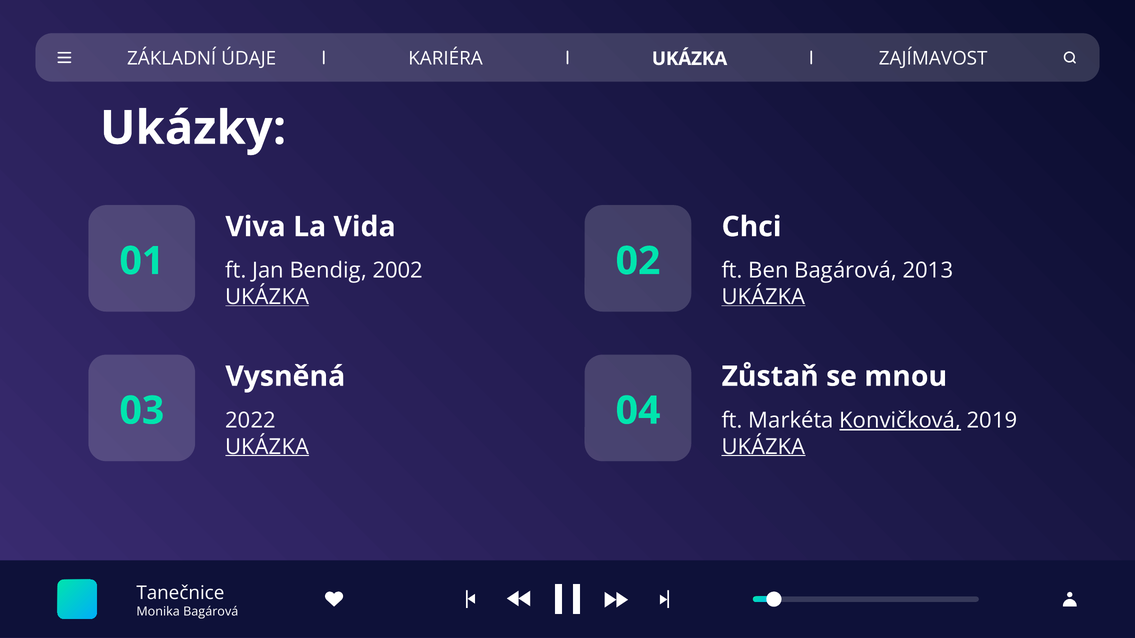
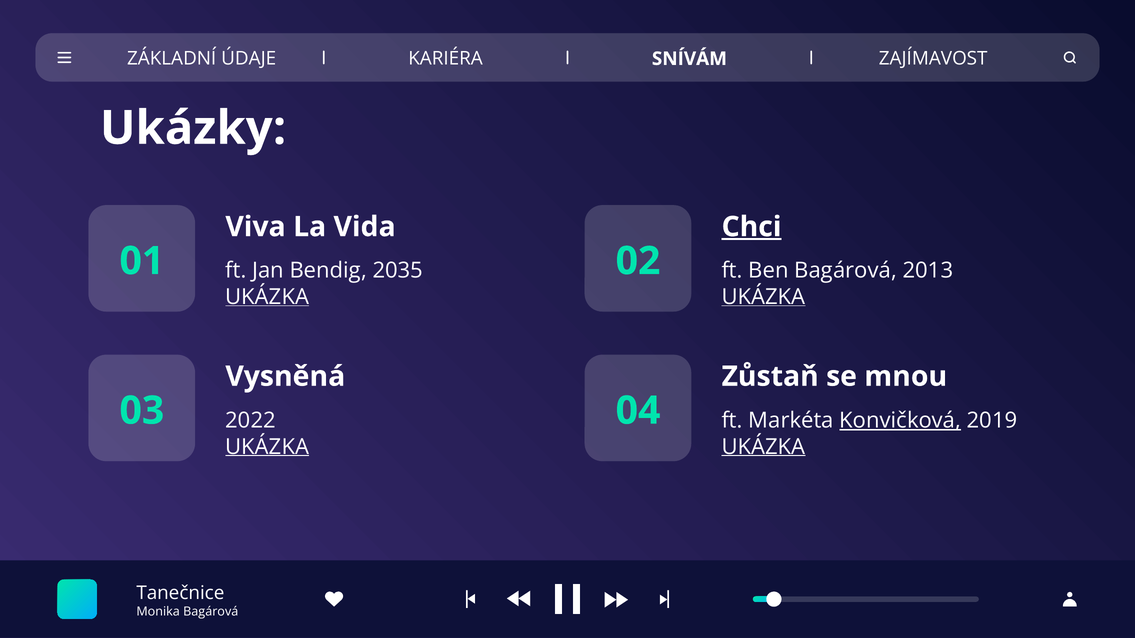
UKÁZKA at (690, 59): UKÁZKA -> SNÍVÁM
Chci underline: none -> present
2002: 2002 -> 2035
